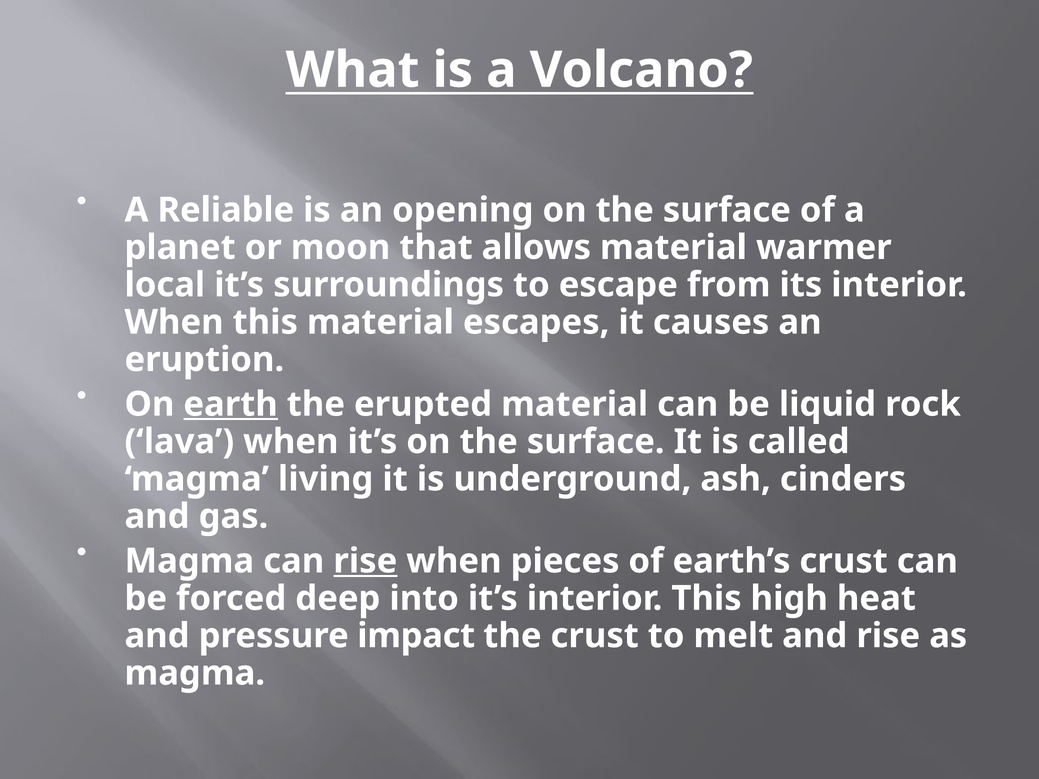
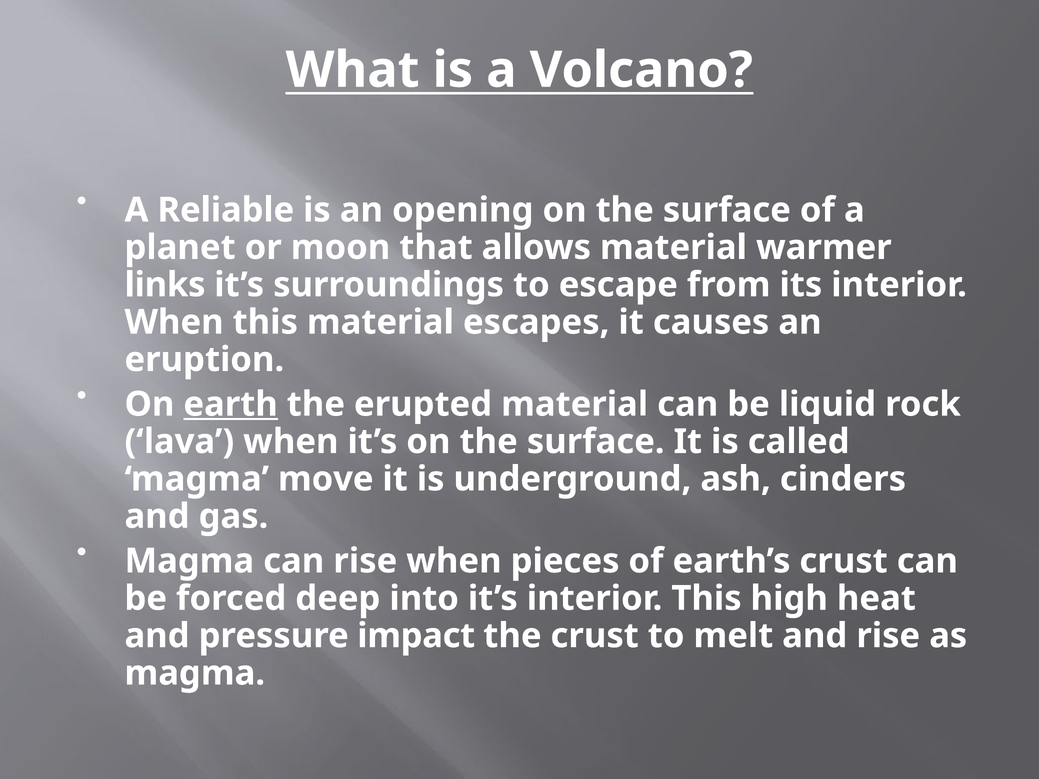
local: local -> links
living: living -> move
rise at (365, 561) underline: present -> none
